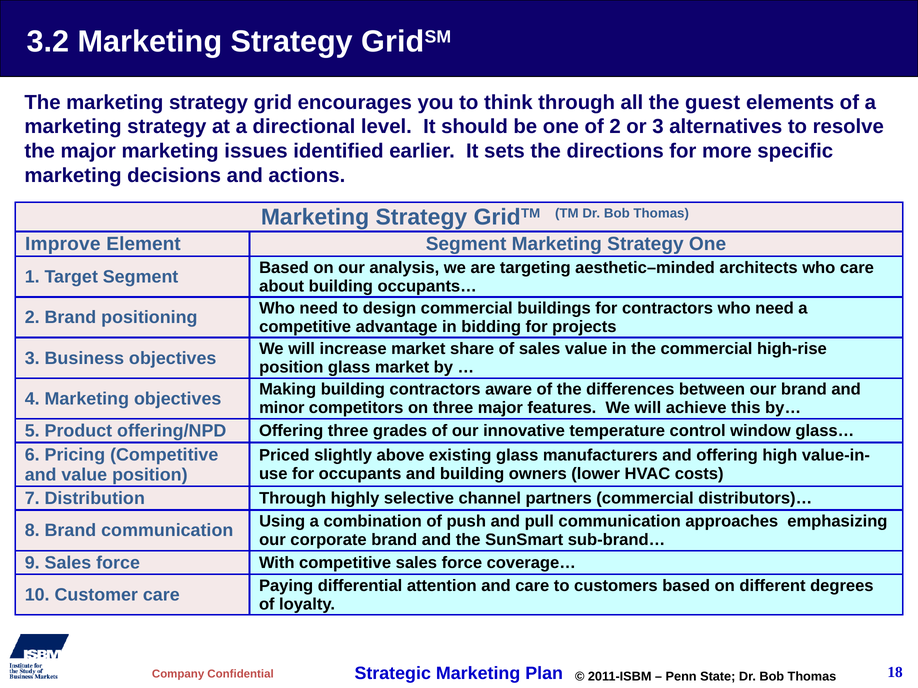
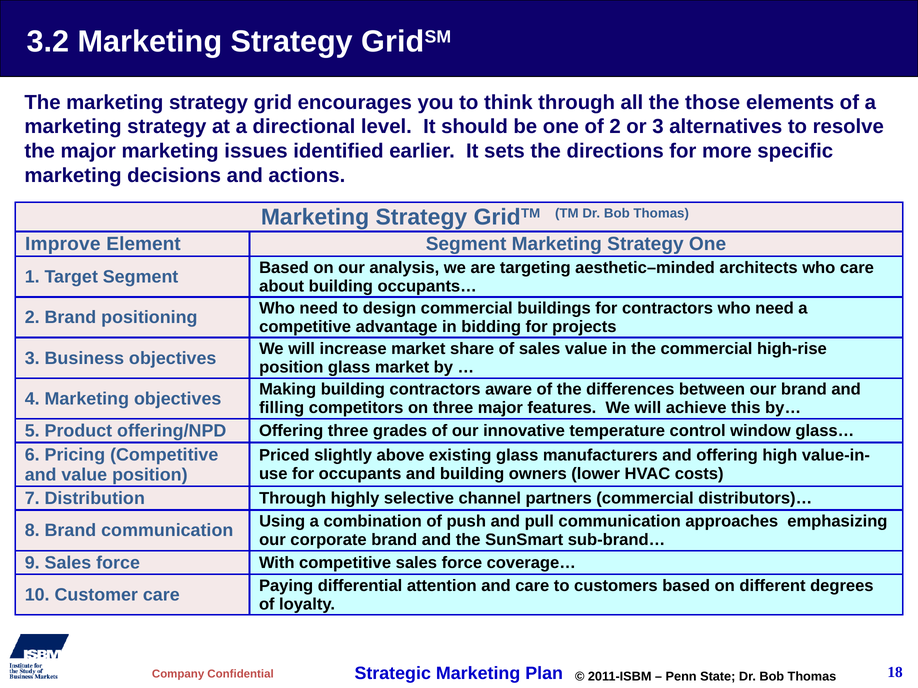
guest: guest -> those
minor: minor -> filling
